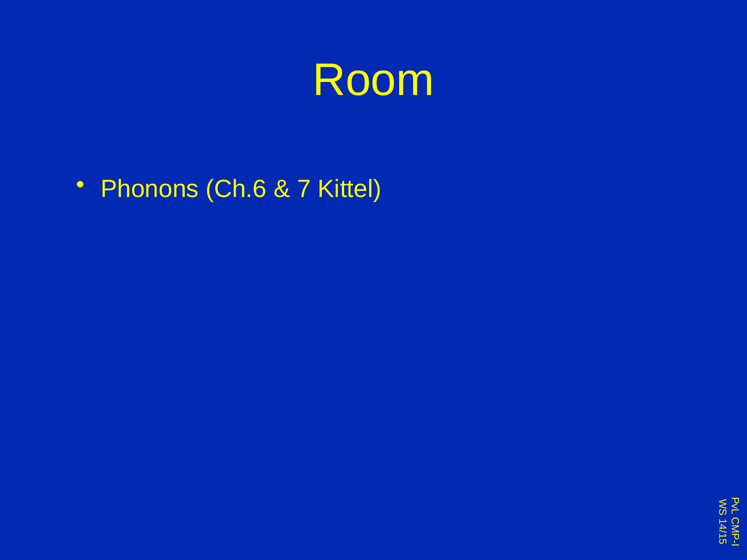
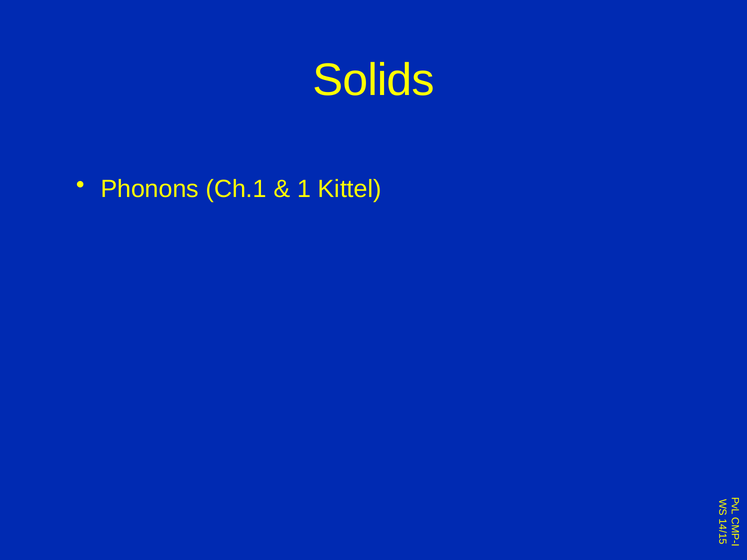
Room: Room -> Solids
Ch.6: Ch.6 -> Ch.1
7 at (304, 189): 7 -> 1
